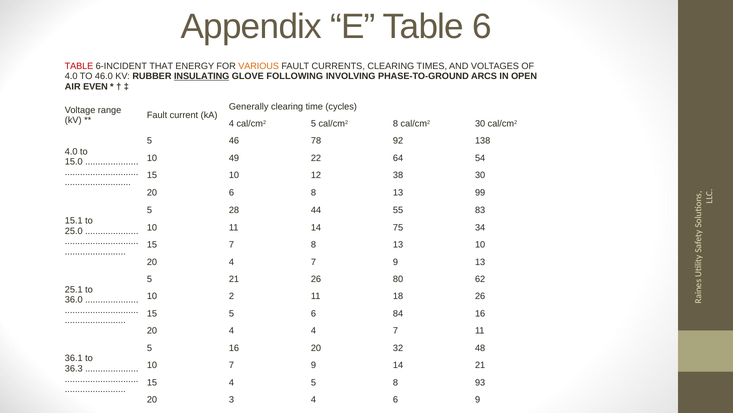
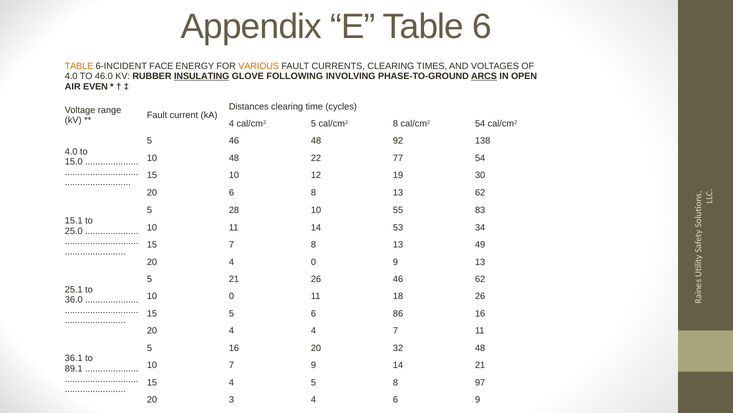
TABLE at (79, 66) colour: red -> orange
THAT: THAT -> FACE
ARCS underline: none -> present
Generally: Generally -> Distances
cal/cm2 30: 30 -> 54
46 78: 78 -> 48
10 49: 49 -> 48
64: 64 -> 77
38: 38 -> 19
13 99: 99 -> 62
28 44: 44 -> 10
75: 75 -> 53
13 10: 10 -> 49
20 4 7: 7 -> 0
26 80: 80 -> 46
10 2: 2 -> 0
84: 84 -> 86
36.3: 36.3 -> 89.1
93: 93 -> 97
